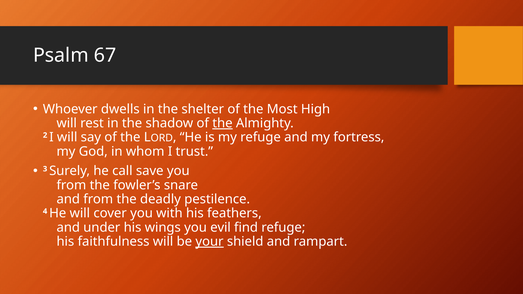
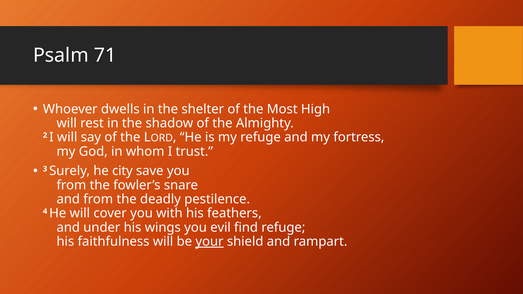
67: 67 -> 71
the at (222, 123) underline: present -> none
call: call -> city
